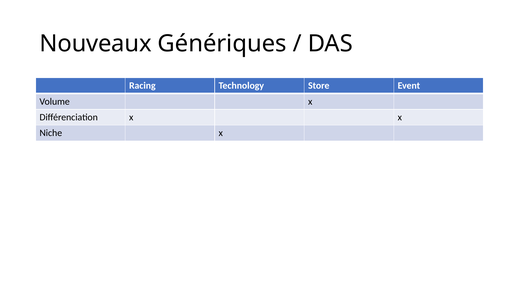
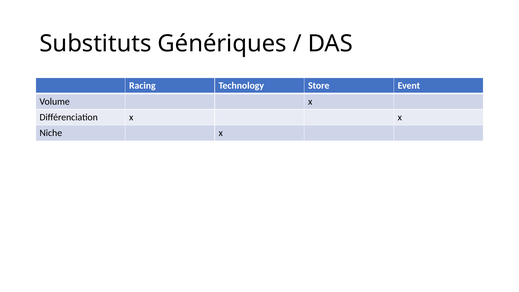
Nouveaux: Nouveaux -> Substituts
